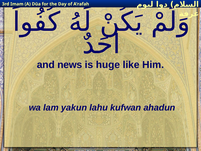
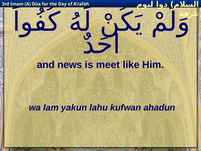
huge: huge -> meet
